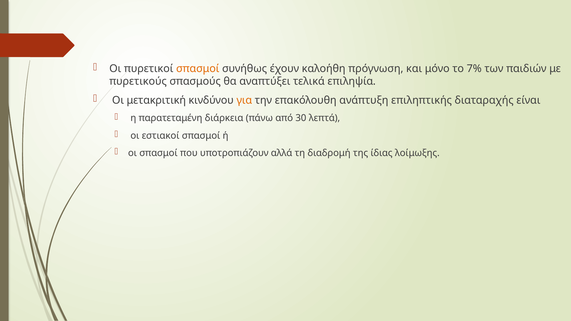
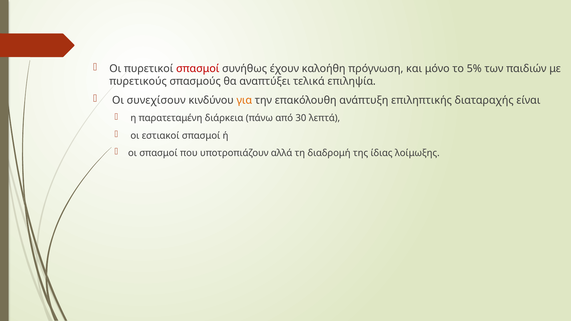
σπασμοί at (198, 69) colour: orange -> red
7%: 7% -> 5%
μετακριτική: μετακριτική -> συνεχίσουν
